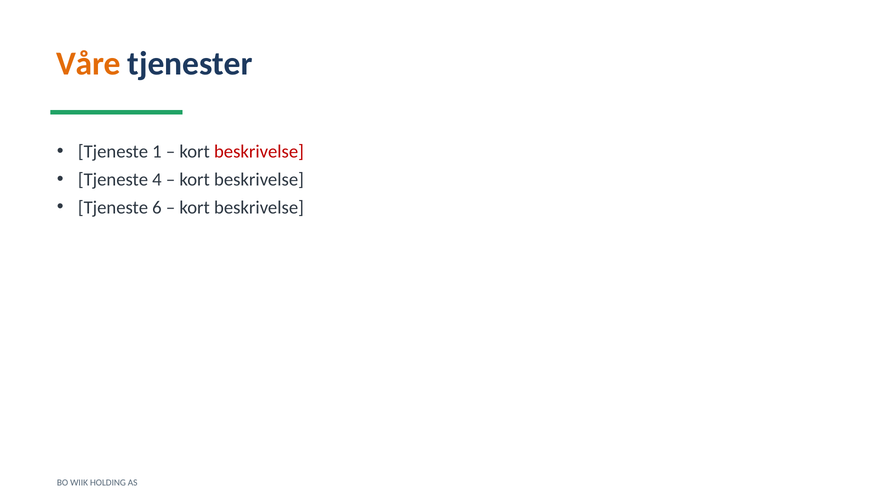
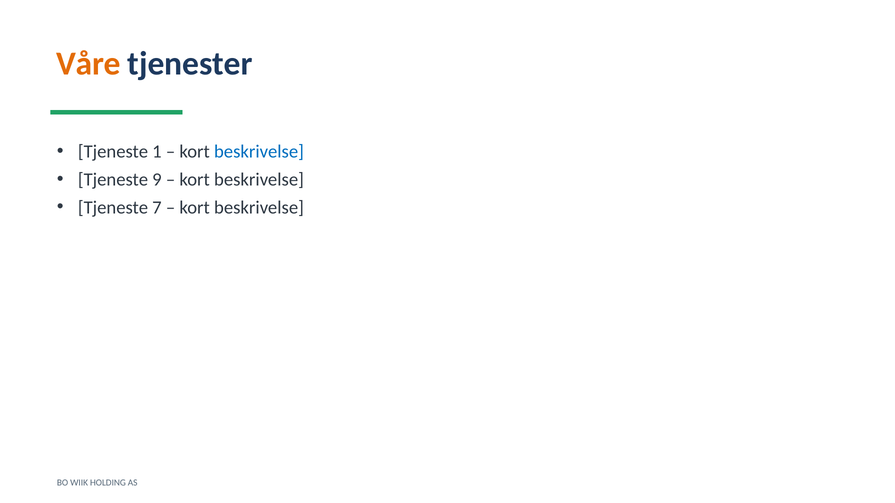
beskrivelse at (259, 152) colour: red -> blue
4: 4 -> 9
6: 6 -> 7
